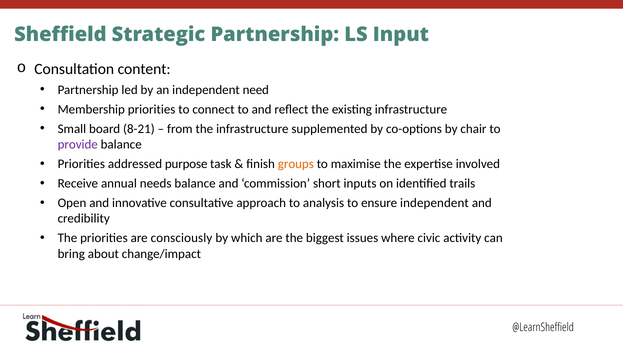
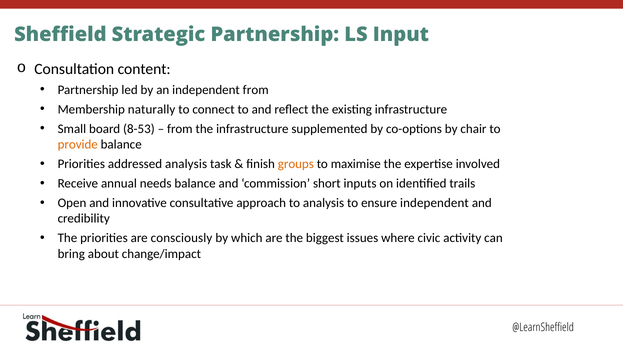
independent need: need -> from
Membership priorities: priorities -> naturally
8-21: 8-21 -> 8-53
provide colour: purple -> orange
addressed purpose: purpose -> analysis
